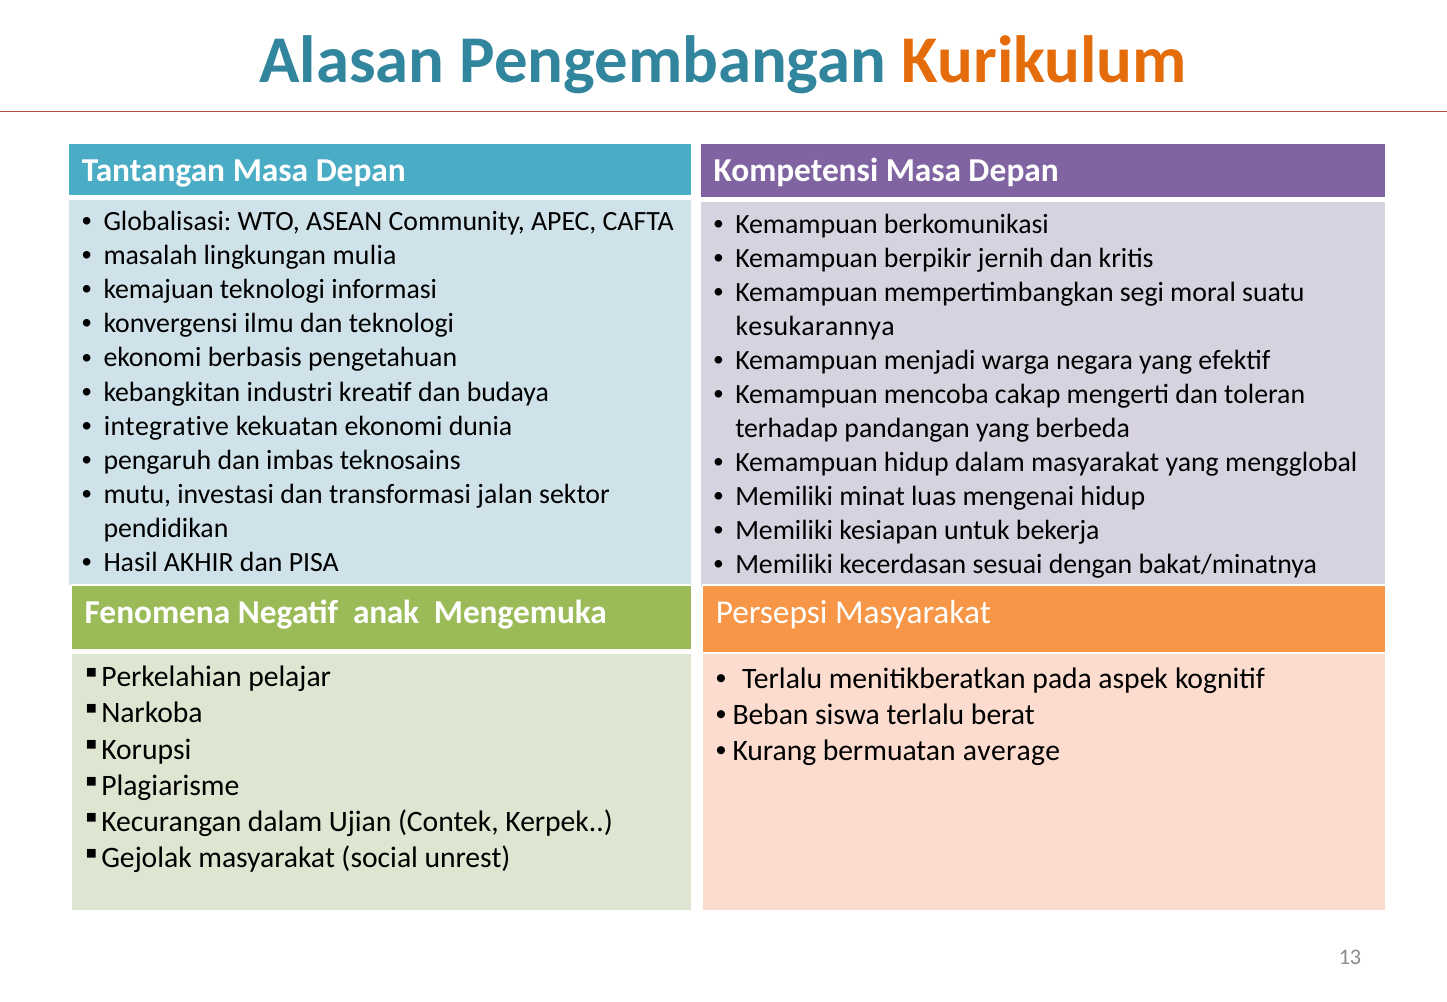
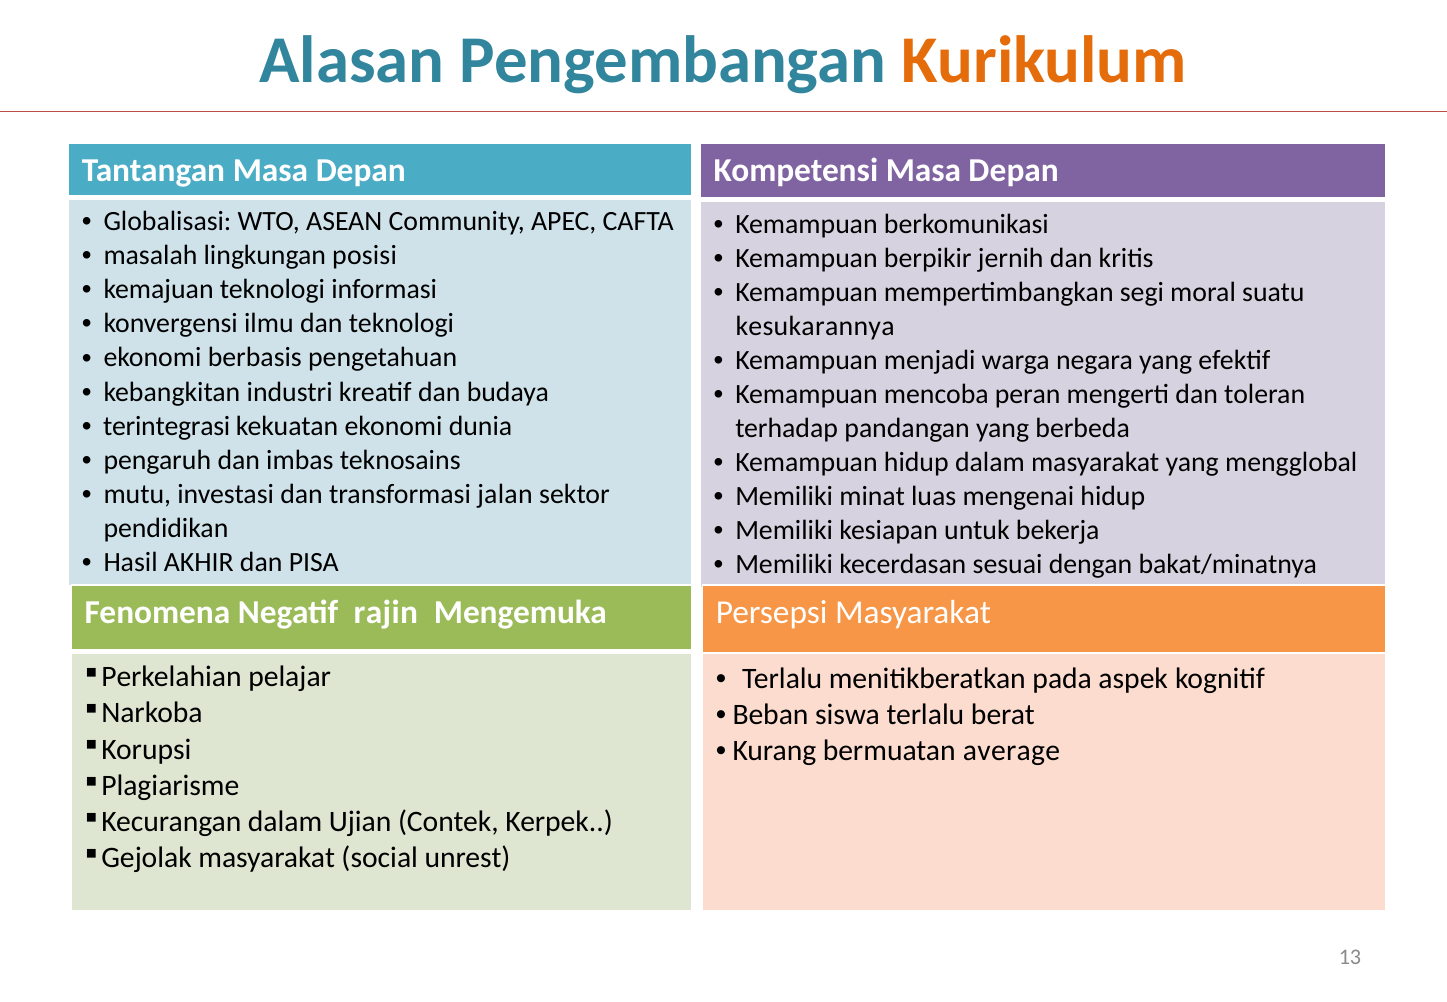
mulia: mulia -> posisi
cakap: cakap -> peran
integrative: integrative -> terintegrasi
anak: anak -> rajin
